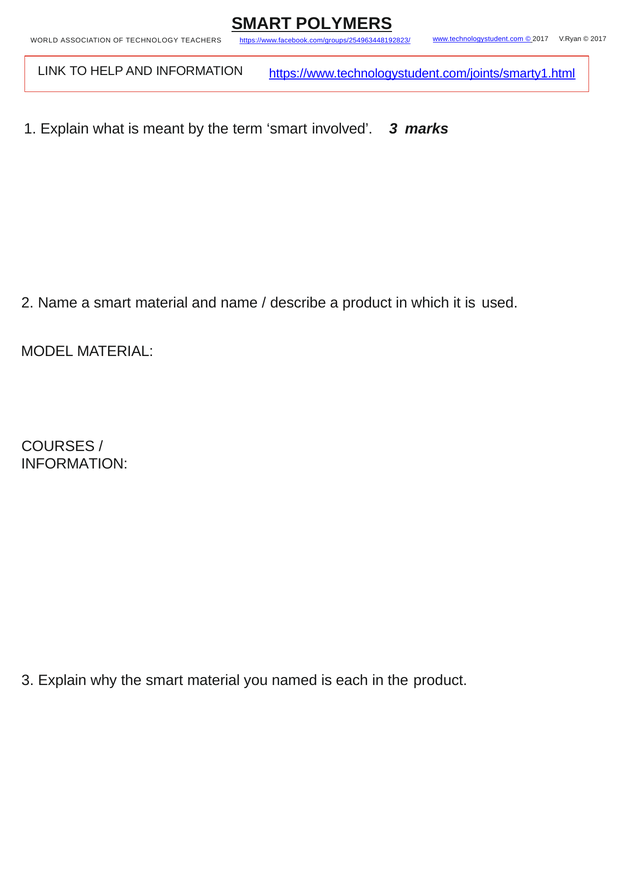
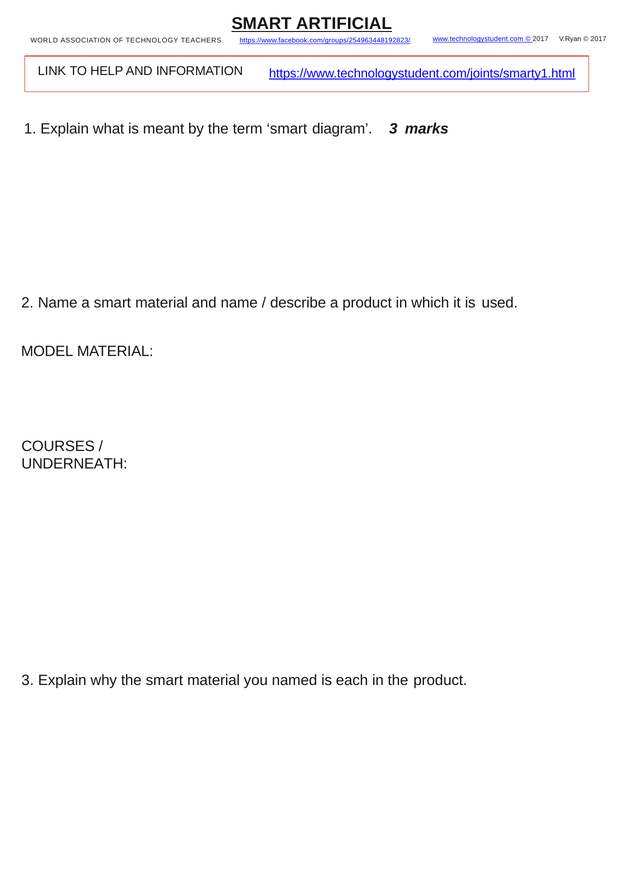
POLYMERS: POLYMERS -> ARTIFICIAL
involved: involved -> diagram
INFORMATION at (74, 464): INFORMATION -> UNDERNEATH
